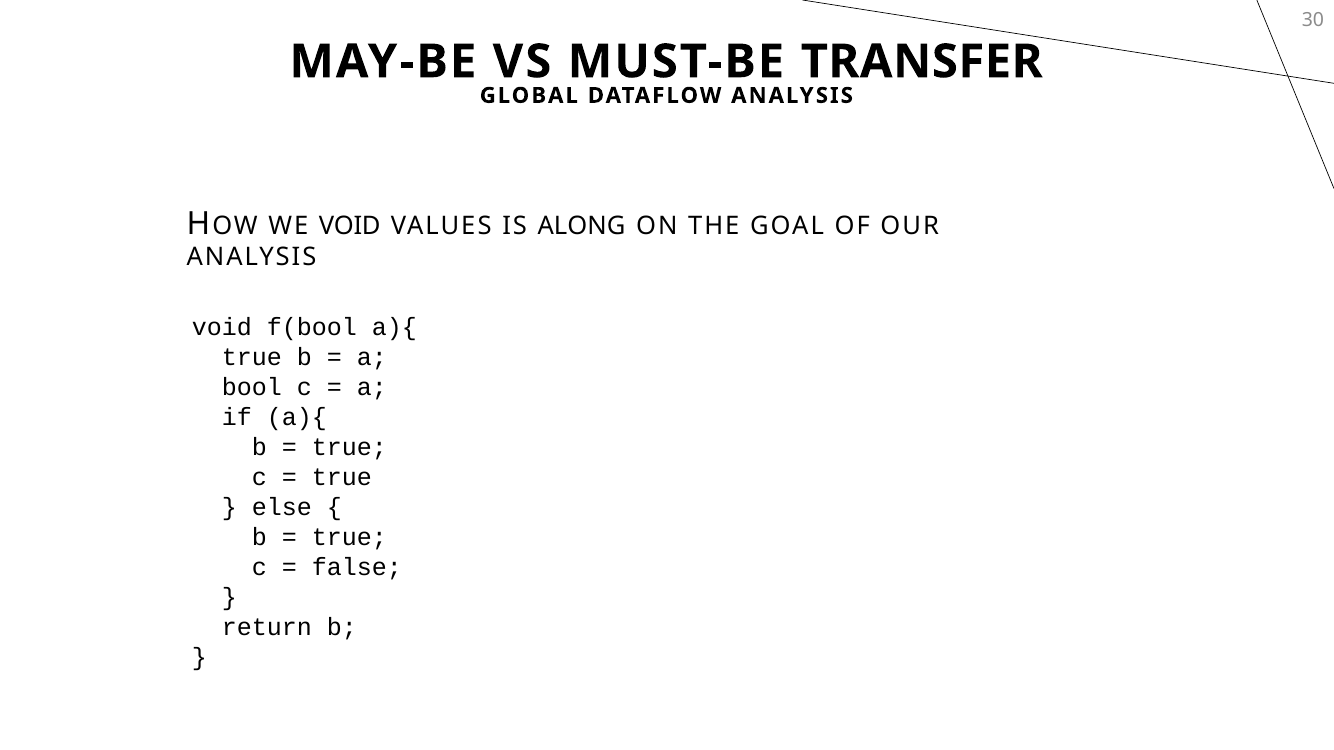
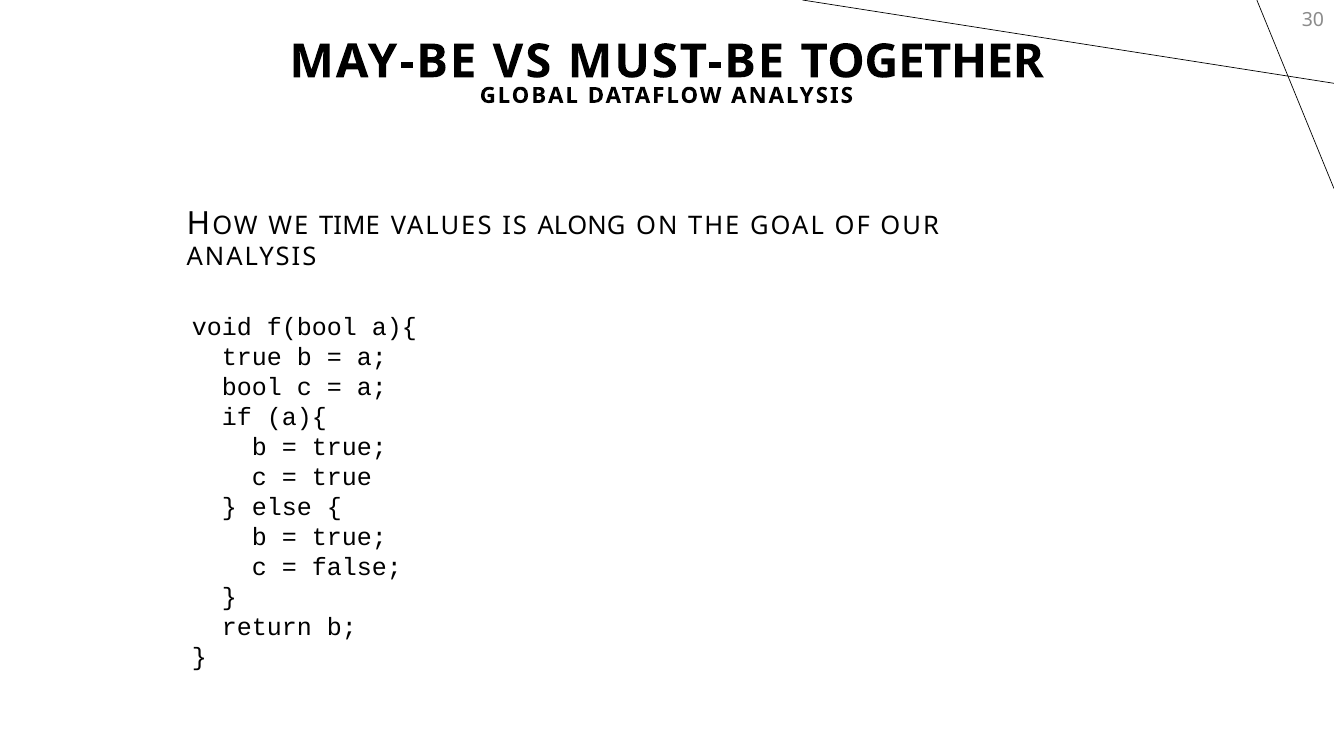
TRANSFER: TRANSFER -> TOGETHER
WE VOID: VOID -> TIME
